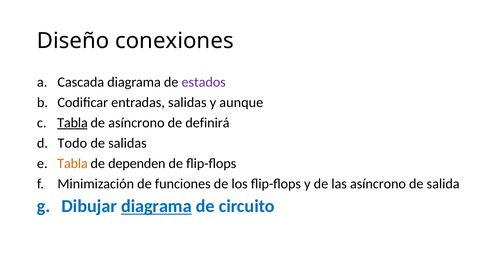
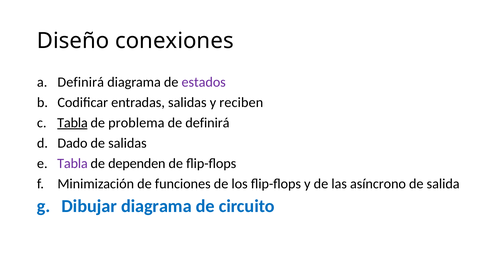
Cascada at (81, 82): Cascada -> Definirá
aunque: aunque -> reciben
de asíncrono: asíncrono -> problema
Todo: Todo -> Dado
Tabla at (72, 163) colour: orange -> purple
diagrama at (156, 206) underline: present -> none
